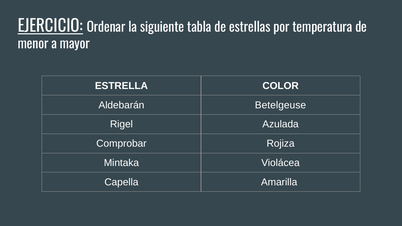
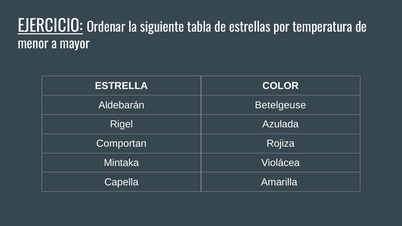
Comprobar: Comprobar -> Comportan
